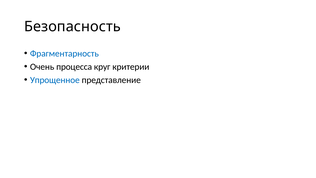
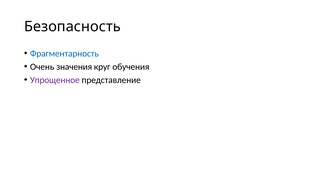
процесса: процесса -> значения
критерии: критерии -> обучения
Упрощенное colour: blue -> purple
